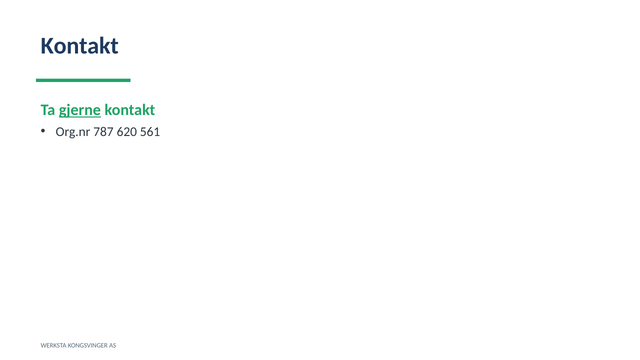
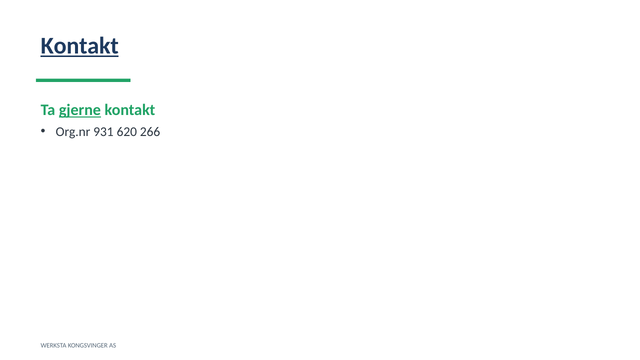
Kontakt at (80, 46) underline: none -> present
787: 787 -> 931
561: 561 -> 266
